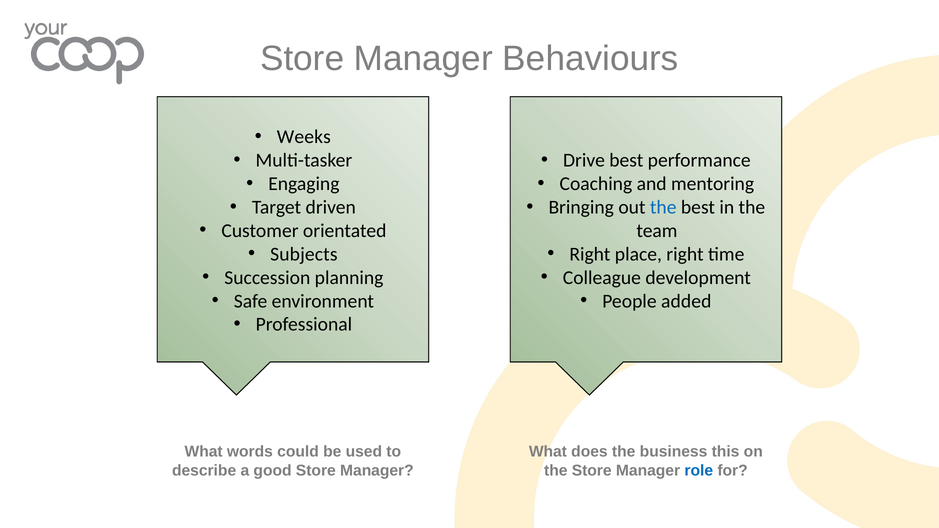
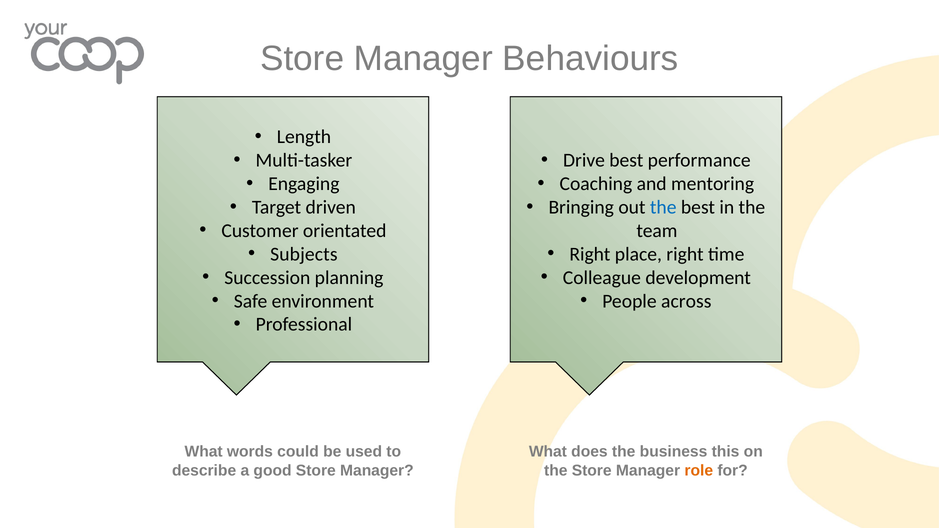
Weeks: Weeks -> Length
added: added -> across
role colour: blue -> orange
